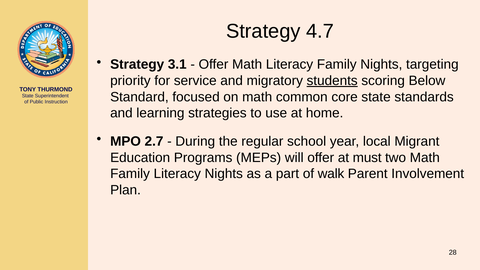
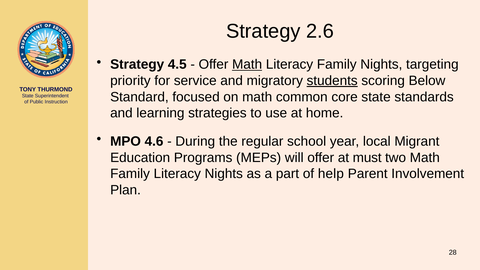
4.7: 4.7 -> 2.6
3.1: 3.1 -> 4.5
Math at (247, 64) underline: none -> present
2.7: 2.7 -> 4.6
walk: walk -> help
